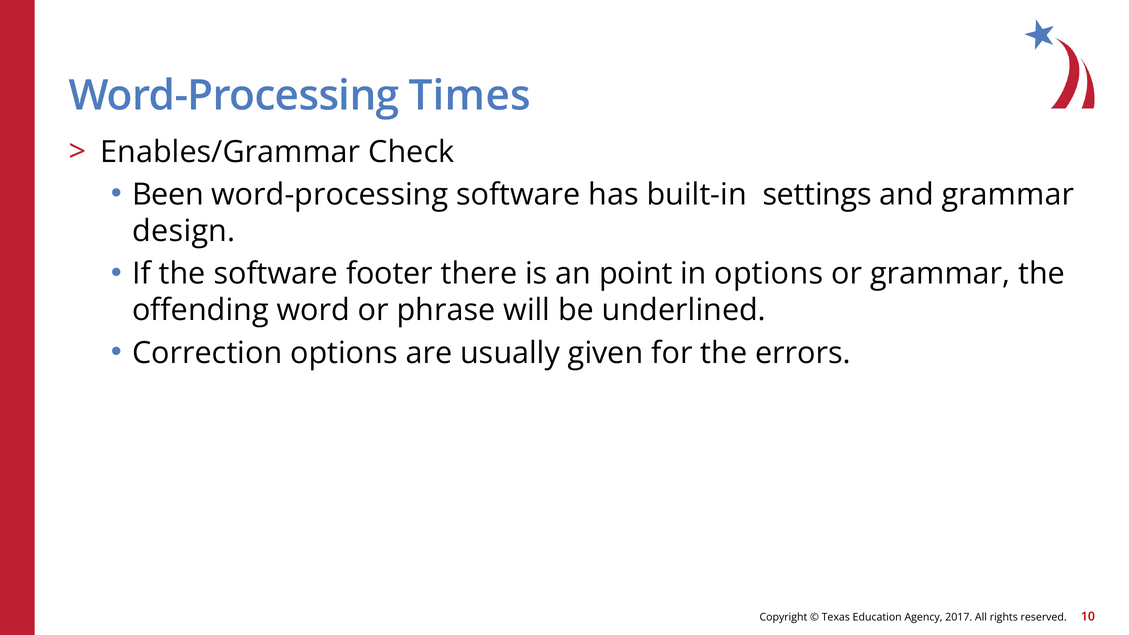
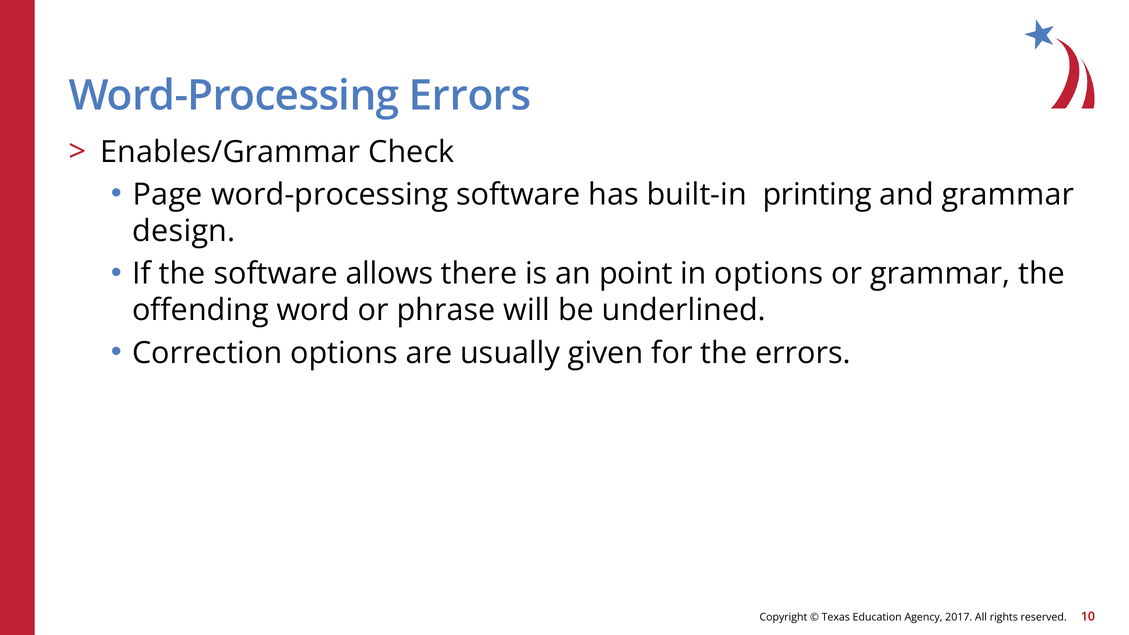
Word-Processing Times: Times -> Errors
Been: Been -> Page
settings: settings -> printing
footer: footer -> allows
